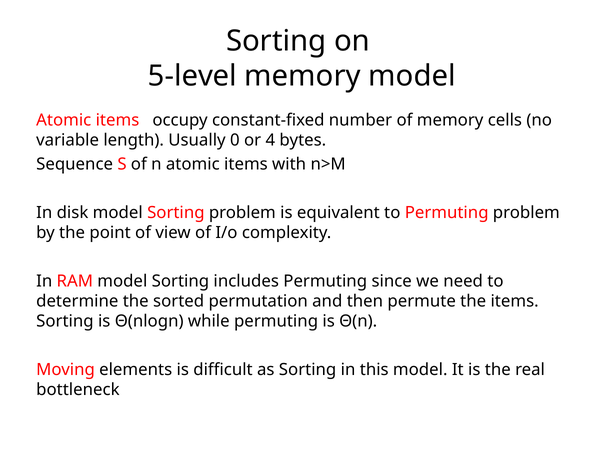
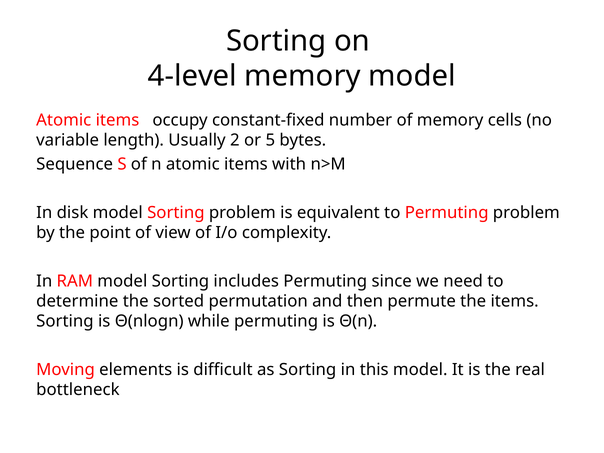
5-level: 5-level -> 4-level
0: 0 -> 2
4: 4 -> 5
